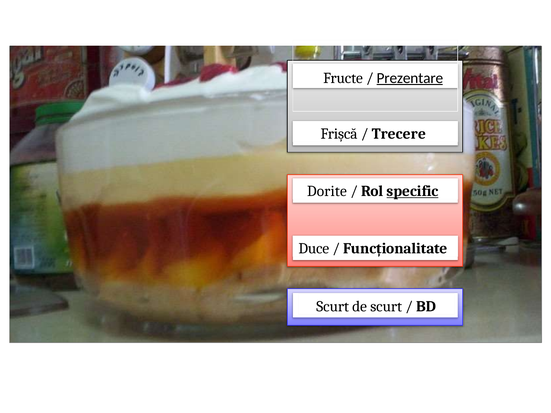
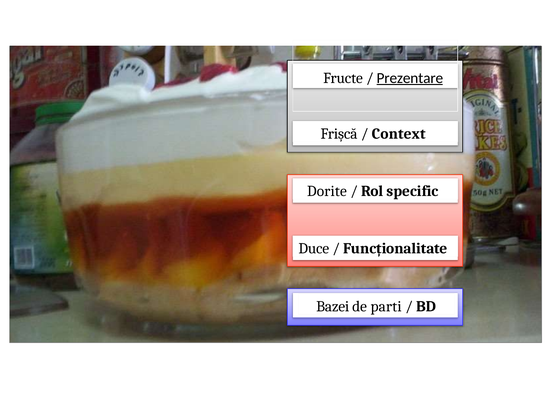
Trecere: Trecere -> Context
specific underline: present -> none
Scurt at (333, 306): Scurt -> Bazei
de scurt: scurt -> parti
